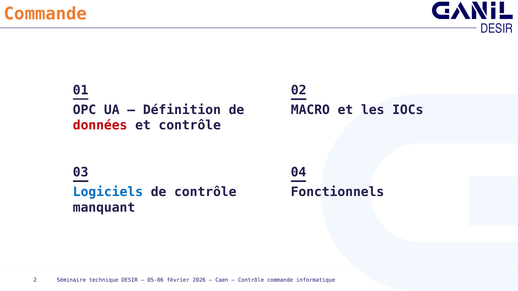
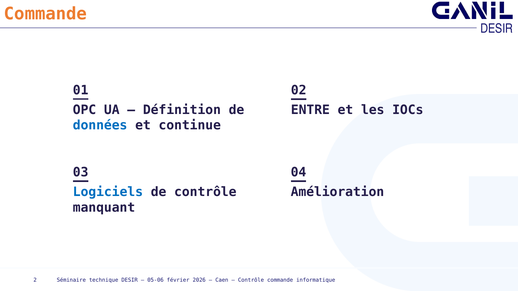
MACRO: MACRO -> ENTRE
données colour: red -> blue
et contrôle: contrôle -> continue
Fonctionnels: Fonctionnels -> Amélioration
